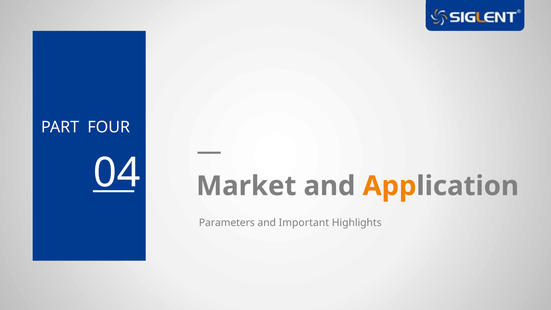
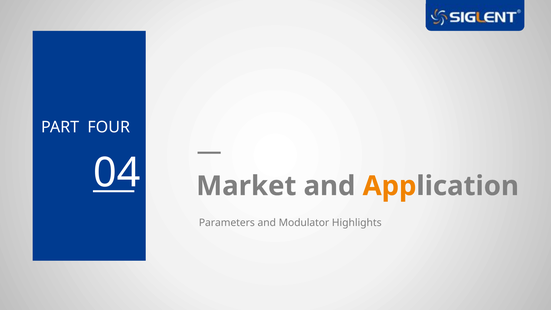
Important: Important -> Modulator
